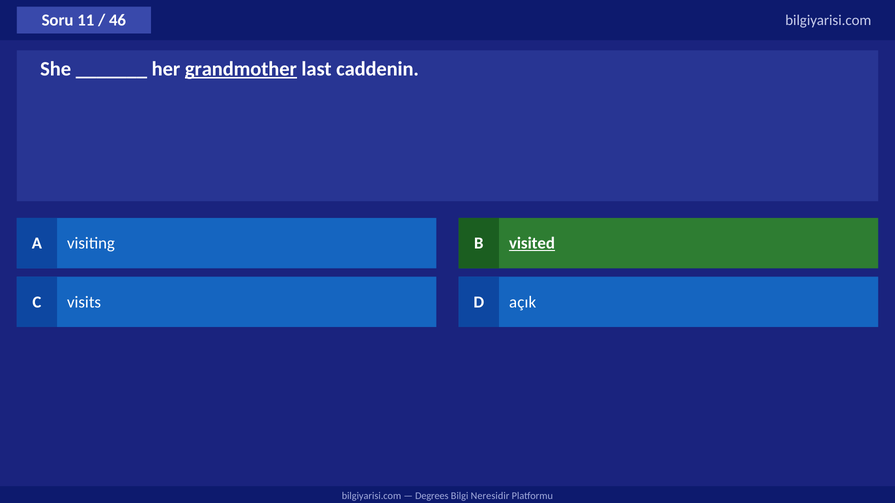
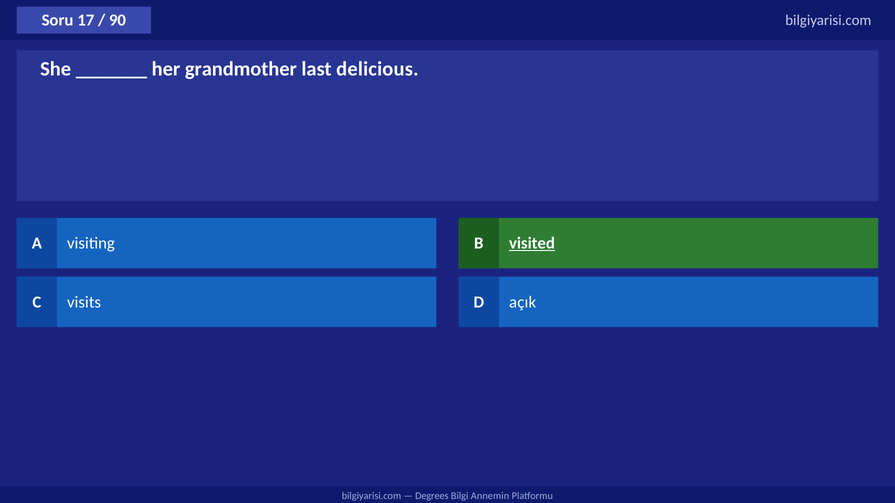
11: 11 -> 17
46: 46 -> 90
grandmother underline: present -> none
caddenin: caddenin -> delicious
Neresidir: Neresidir -> Annemin
